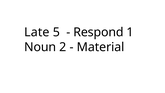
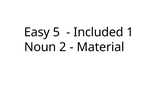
Late: Late -> Easy
Respond: Respond -> Included
